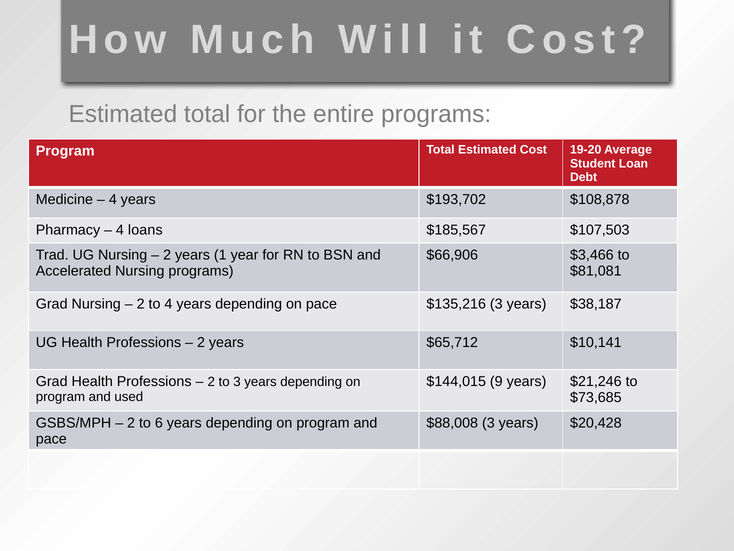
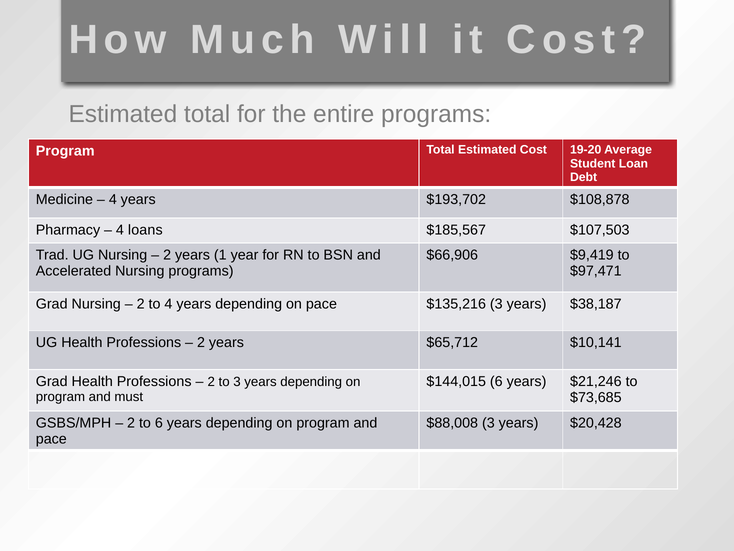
$3,466: $3,466 -> $9,419
$81,081: $81,081 -> $97,471
$144,015 9: 9 -> 6
used: used -> must
